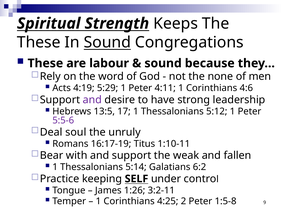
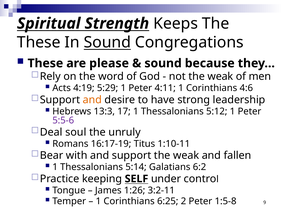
labour: labour -> please
not the none: none -> weak
and at (92, 100) colour: purple -> orange
13:5: 13:5 -> 13:3
4:25: 4:25 -> 6:25
